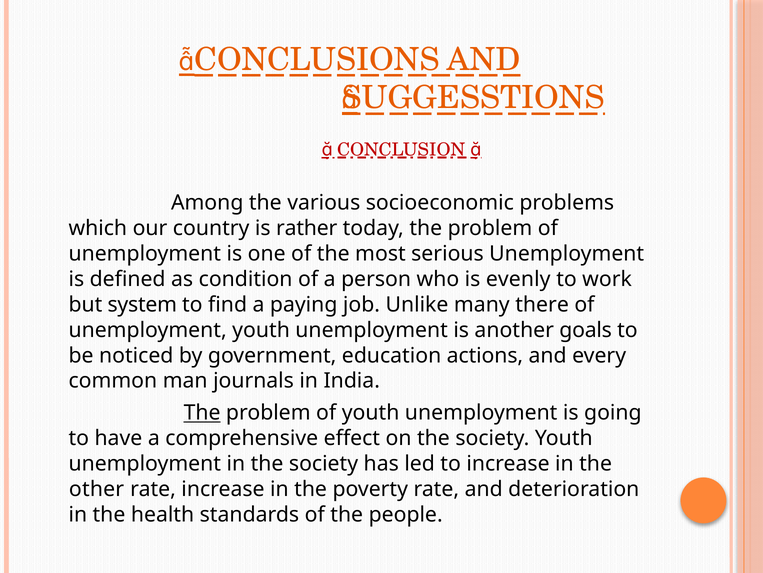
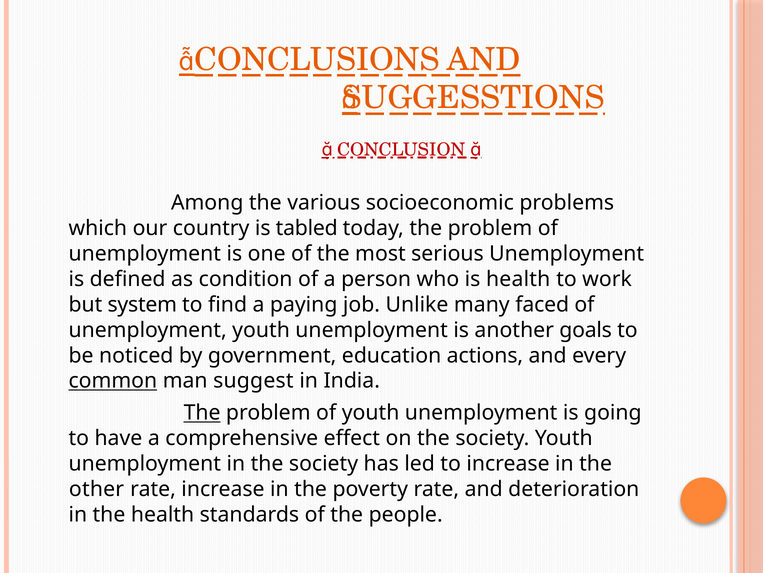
rather: rather -> tabled
is evenly: evenly -> health
there: there -> faced
common underline: none -> present
journals: journals -> suggest
